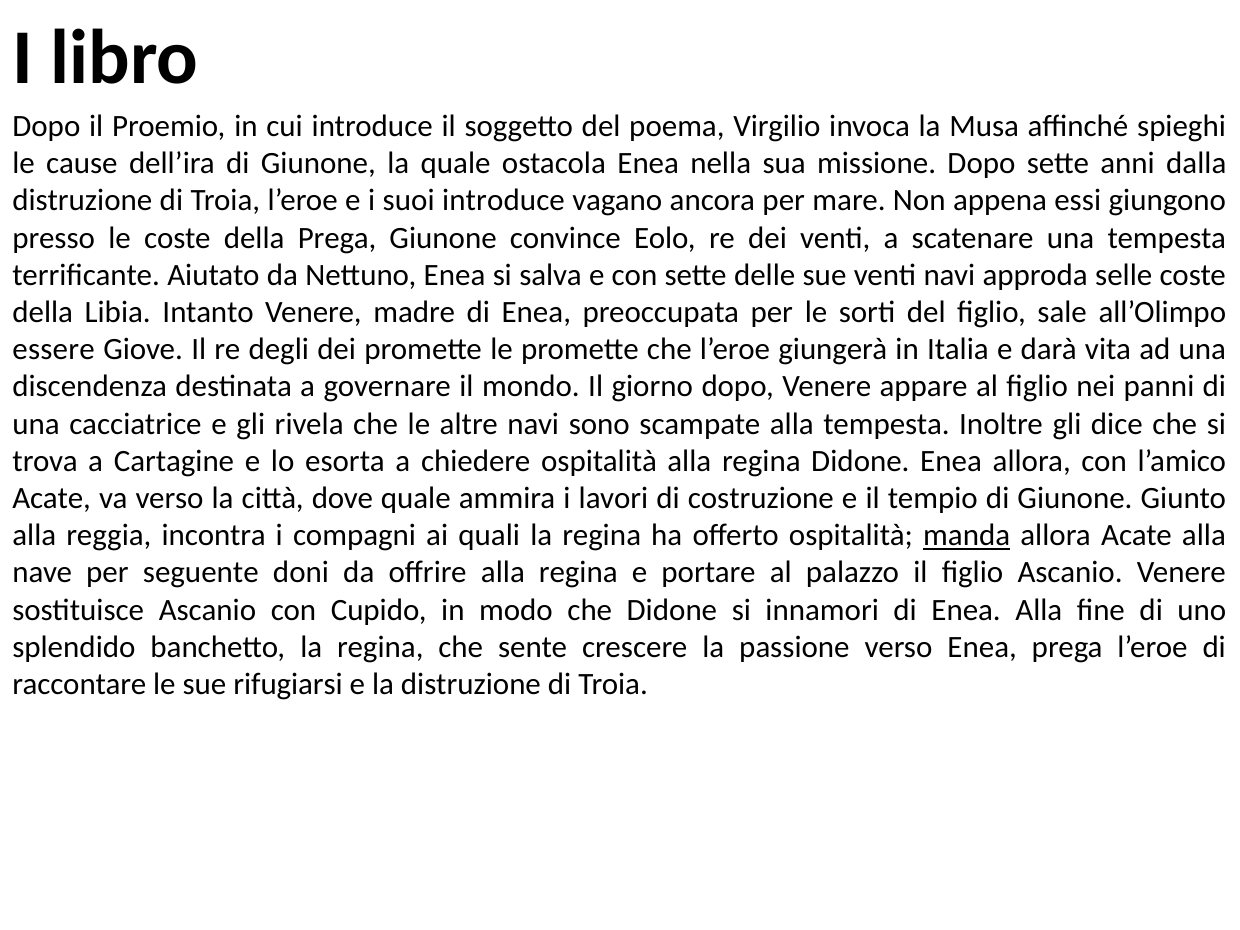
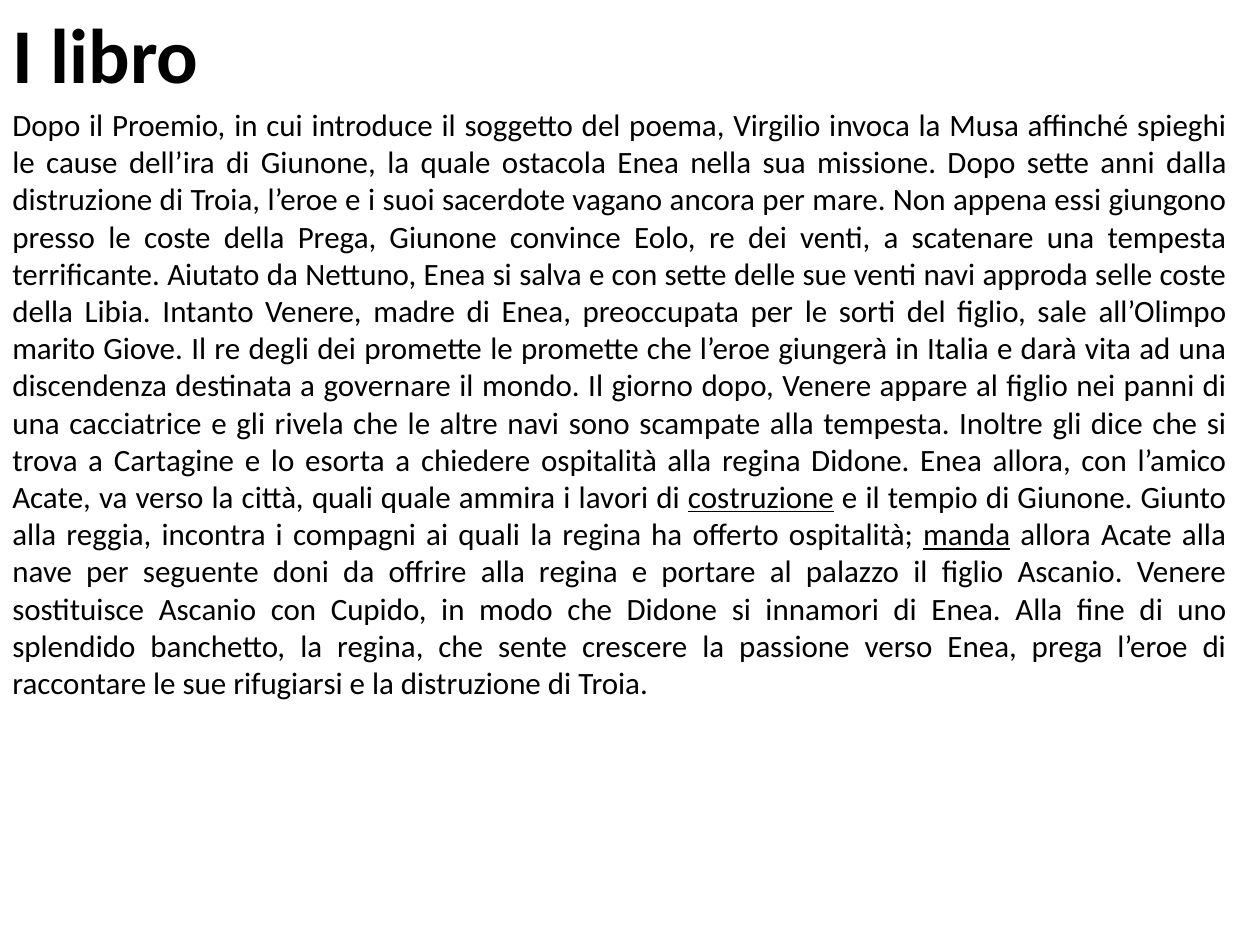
suoi introduce: introduce -> sacerdote
essere: essere -> marito
città dove: dove -> quali
costruzione underline: none -> present
